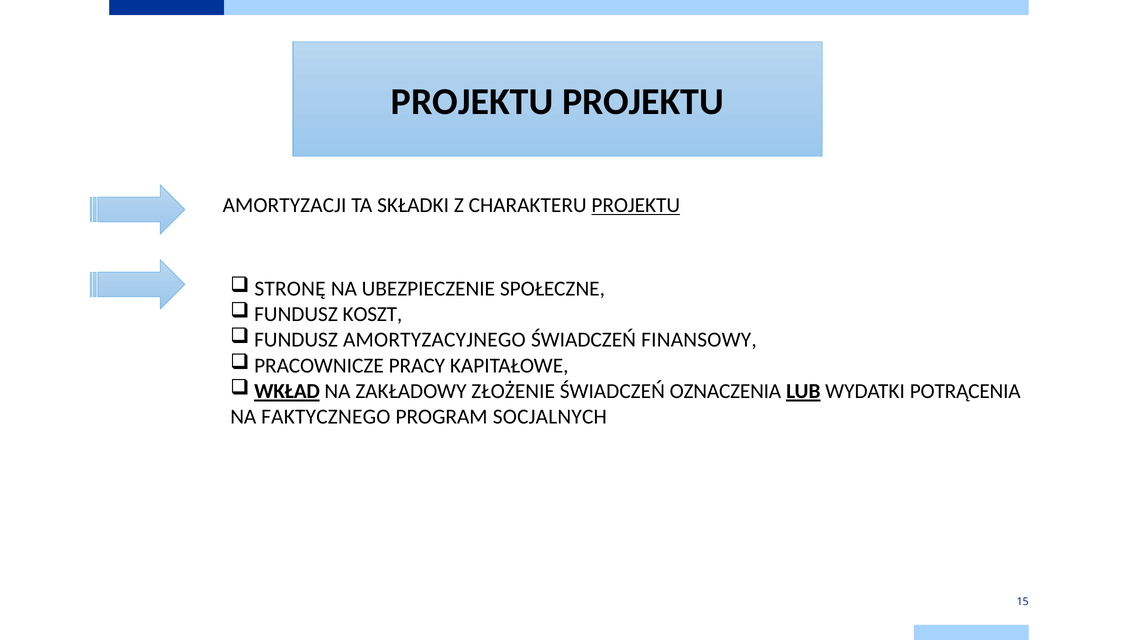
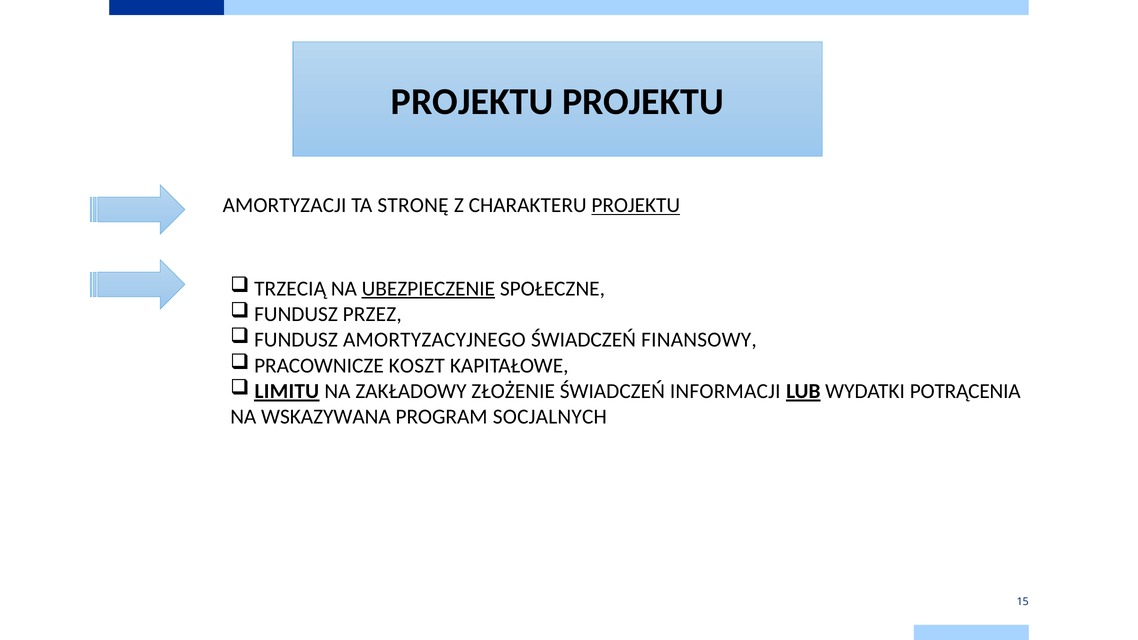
SKŁADKI: SKŁADKI -> STRONĘ
STRONĘ: STRONĘ -> TRZECIĄ
UBEZPIECZENIE underline: none -> present
KOSZT: KOSZT -> PRZEZ
PRACY: PRACY -> KOSZT
WKŁAD: WKŁAD -> LIMITU
OZNACZENIA: OZNACZENIA -> INFORMACJI
FAKTYCZNEGO: FAKTYCZNEGO -> WSKAZYWANA
